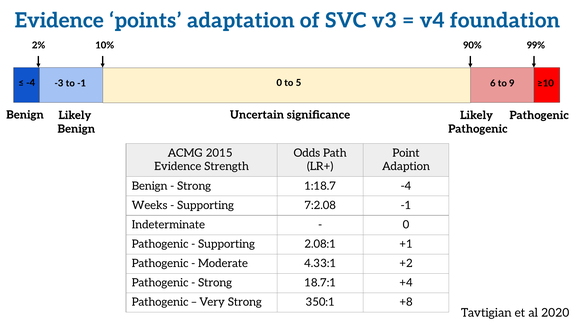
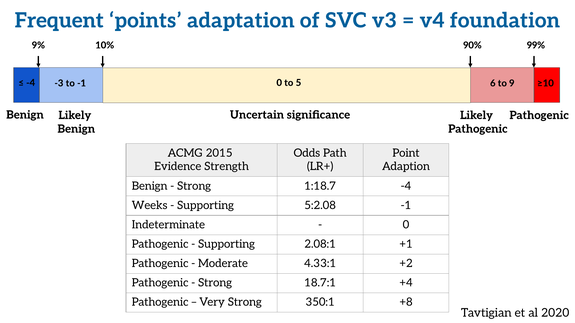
Evidence at (59, 21): Evidence -> Frequent
2%: 2% -> 9%
7:2.08: 7:2.08 -> 5:2.08
